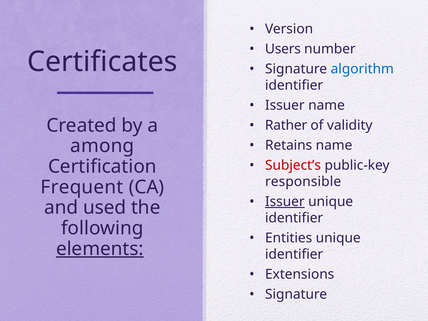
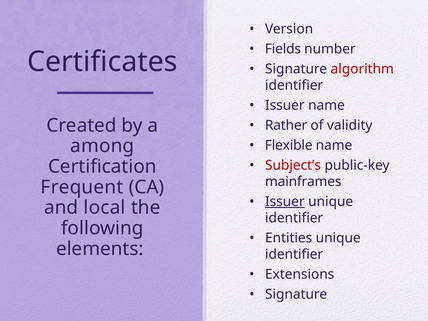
Users: Users -> Fields
algorithm colour: blue -> red
Retains: Retains -> Flexible
responsible: responsible -> mainframes
used: used -> local
elements underline: present -> none
